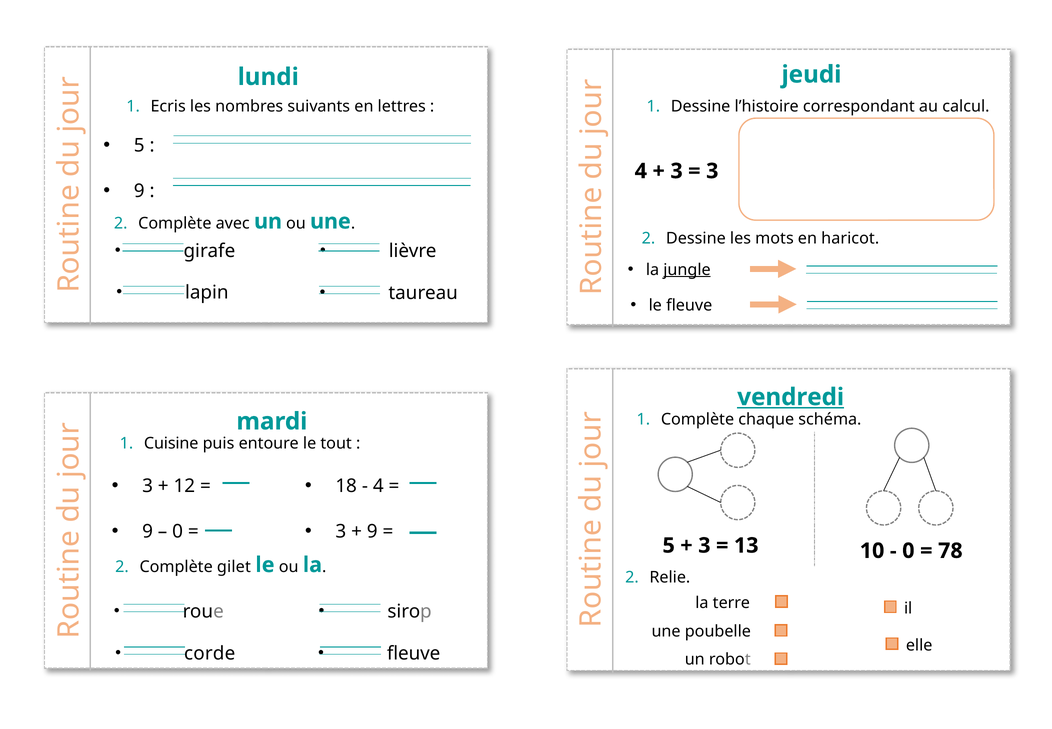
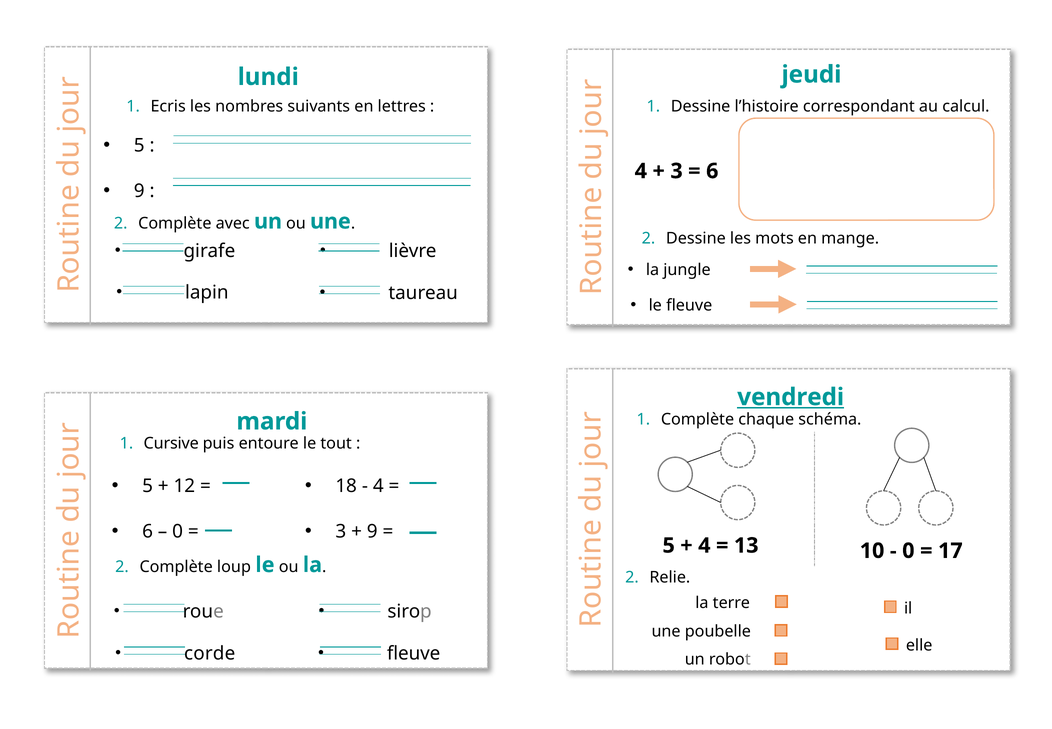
3 at (712, 171): 3 -> 6
haricot: haricot -> mange
jungle underline: present -> none
Cuisine: Cuisine -> Cursive
3 at (148, 486): 3 -> 5
9 at (148, 531): 9 -> 6
3 at (704, 545): 3 -> 4
78: 78 -> 17
gilet: gilet -> loup
